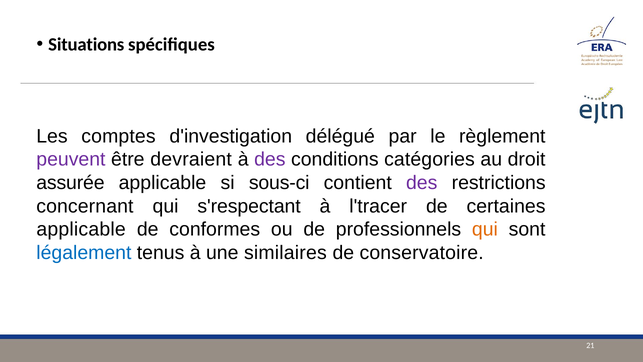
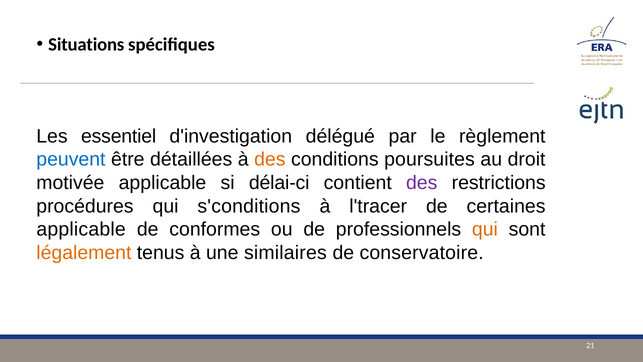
comptes: comptes -> essentiel
peuvent colour: purple -> blue
devraient: devraient -> détaillées
des at (270, 159) colour: purple -> orange
catégories: catégories -> poursuites
assurée: assurée -> motivée
sous-ci: sous-ci -> délai-ci
concernant: concernant -> procédures
s'respectant: s'respectant -> s'conditions
légalement colour: blue -> orange
